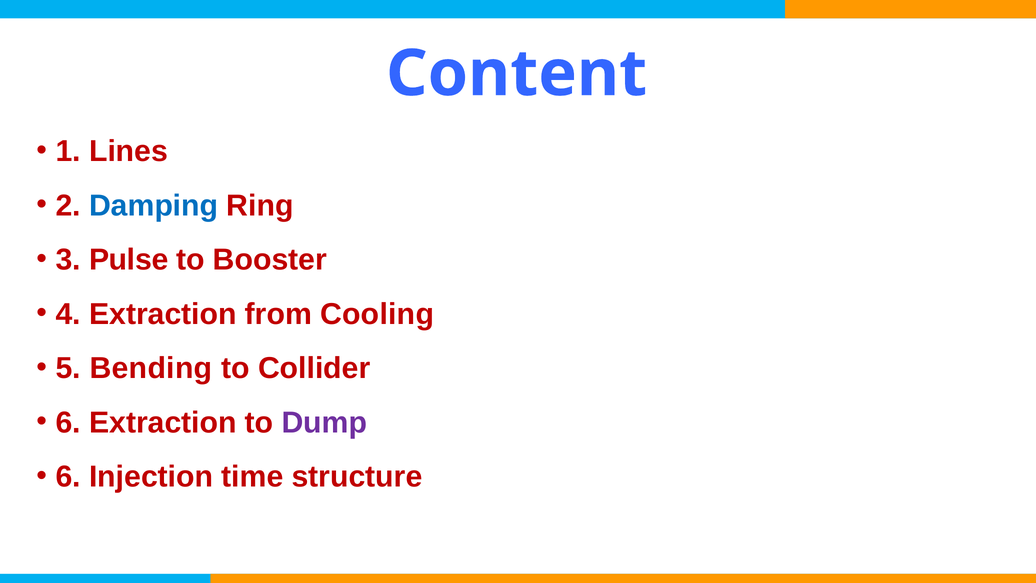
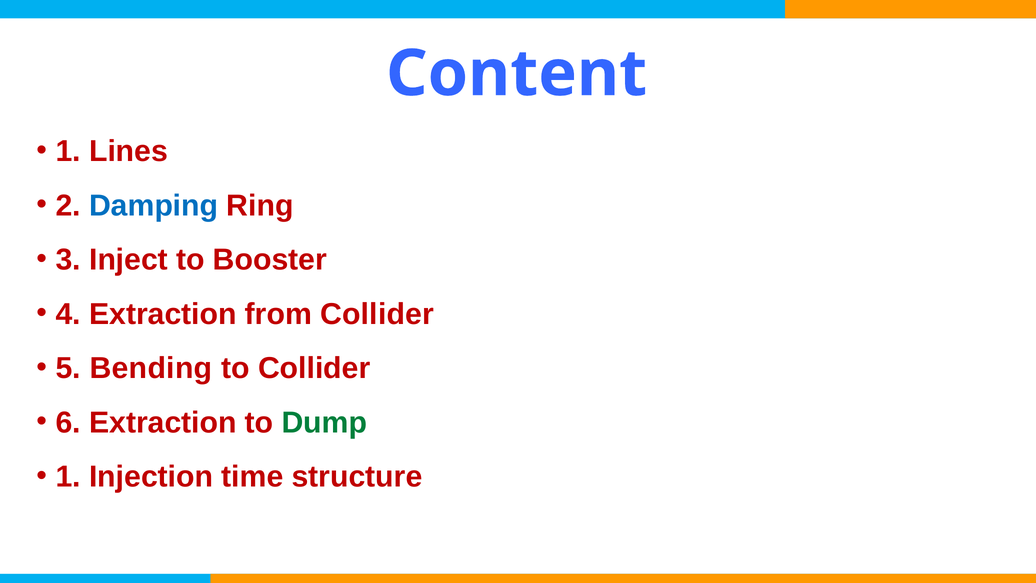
Pulse: Pulse -> Inject
from Cooling: Cooling -> Collider
Dump colour: purple -> green
6 at (68, 477): 6 -> 1
